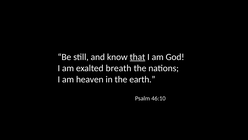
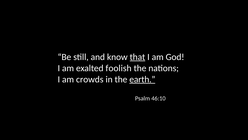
breath: breath -> foolish
heaven: heaven -> crowds
earth underline: none -> present
